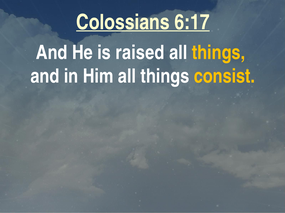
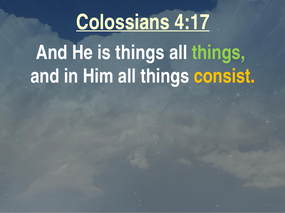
6:17: 6:17 -> 4:17
is raised: raised -> things
things at (218, 53) colour: yellow -> light green
